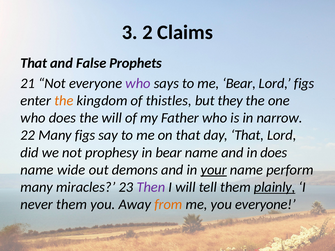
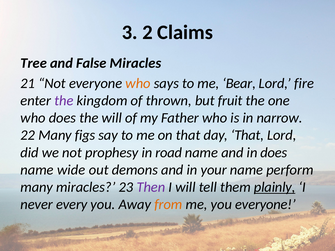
That at (34, 63): That -> Tree
False Prophets: Prophets -> Miracles
who at (138, 83) colour: purple -> orange
Lord figs: figs -> fire
the at (64, 101) colour: orange -> purple
thistles: thistles -> thrown
they: they -> fruit
in bear: bear -> road
your underline: present -> none
never them: them -> every
